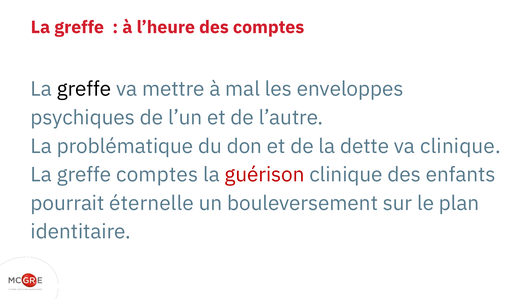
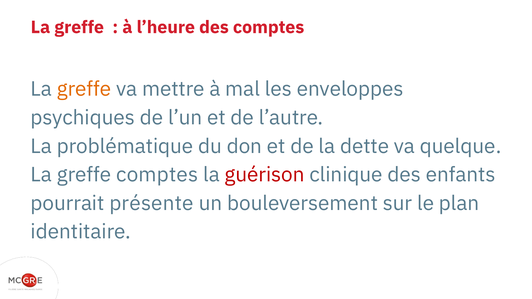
greffe at (84, 89) colour: black -> orange
va clinique: clinique -> quelque
éternelle: éternelle -> présente
